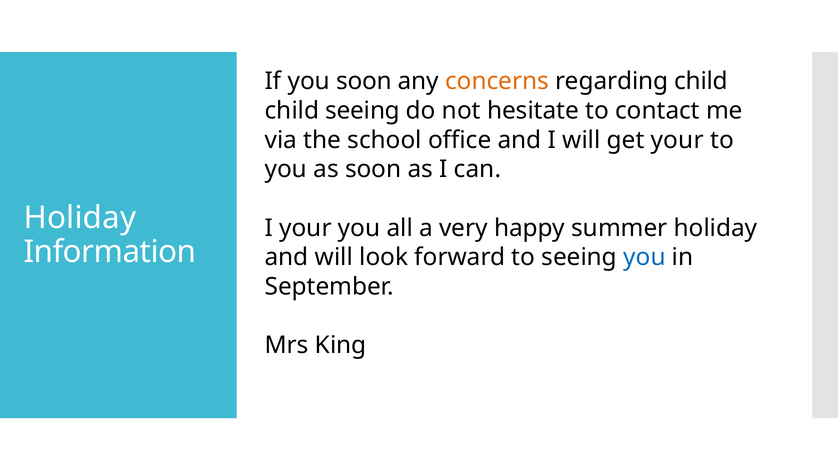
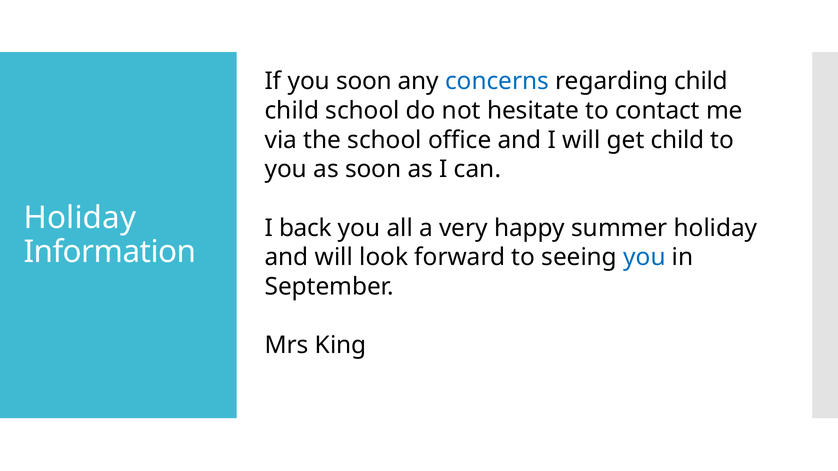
concerns colour: orange -> blue
child seeing: seeing -> school
get your: your -> child
I your: your -> back
